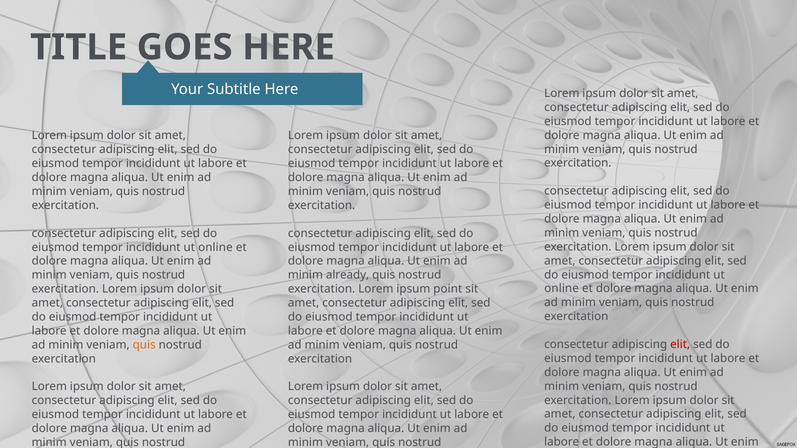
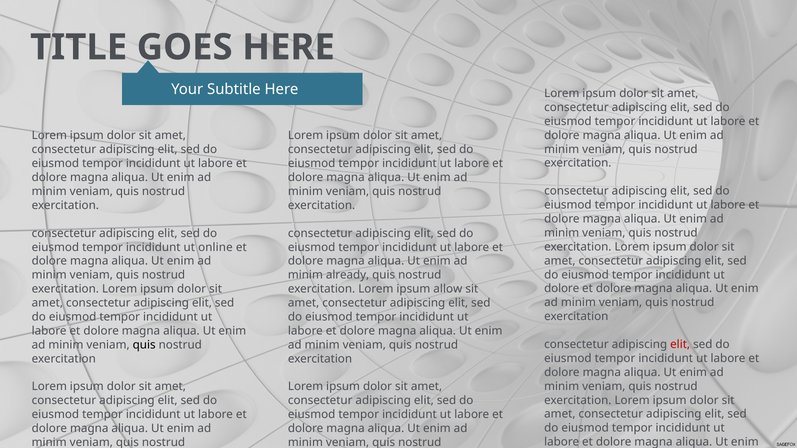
online at (562, 289): online -> dolore
point: point -> allow
quis at (144, 345) colour: orange -> black
